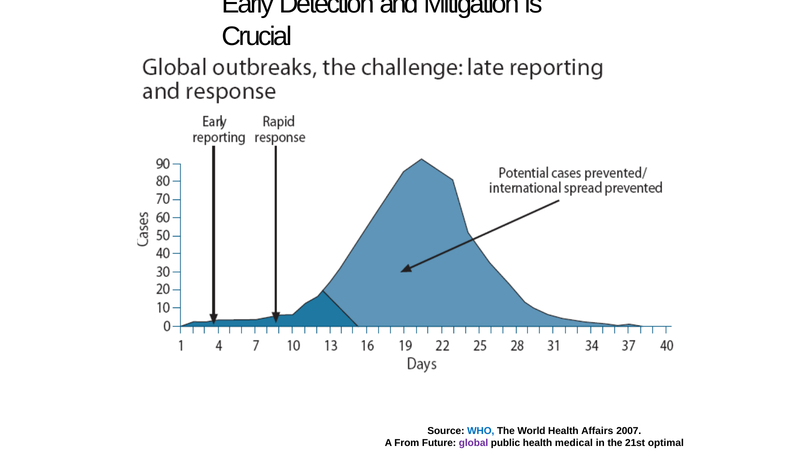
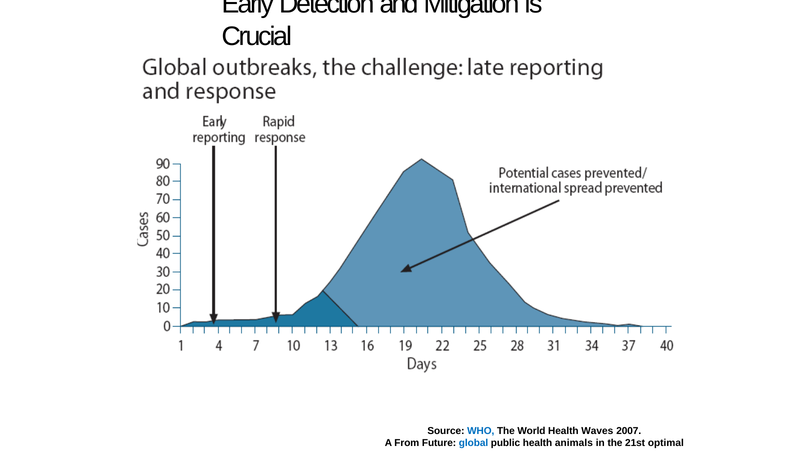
Affairs: Affairs -> Waves
global colour: purple -> blue
medical: medical -> animals
